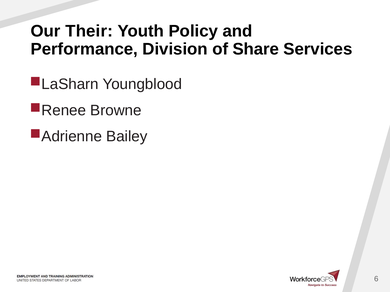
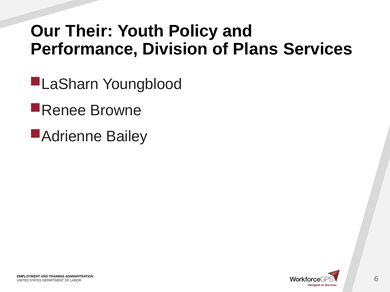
Share: Share -> Plans
